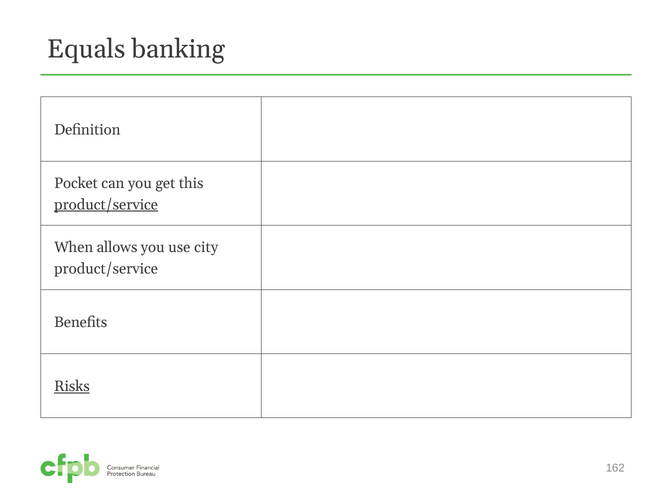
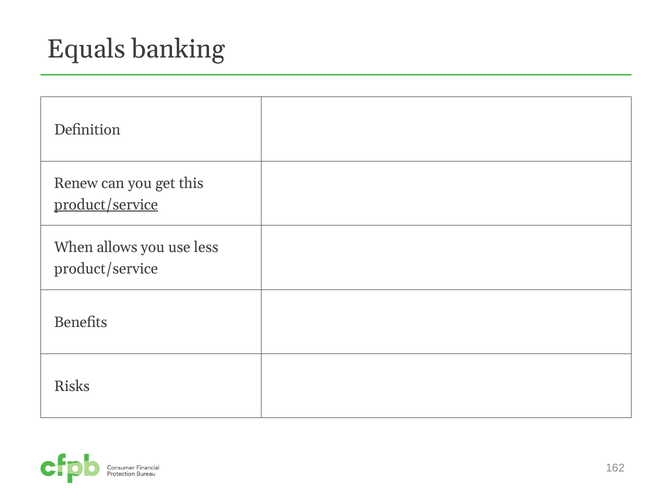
Pocket: Pocket -> Renew
city: city -> less
Risks underline: present -> none
